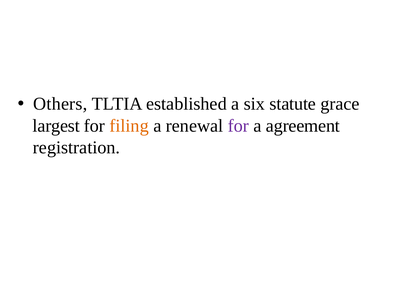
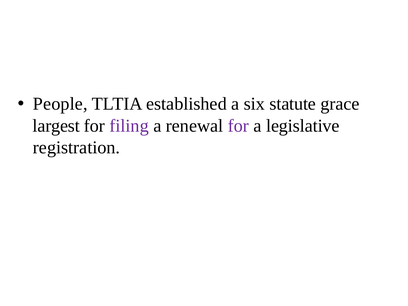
Others: Others -> People
filing colour: orange -> purple
agreement: agreement -> legislative
